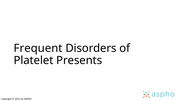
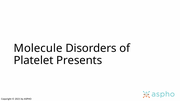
Frequent: Frequent -> Molecule
